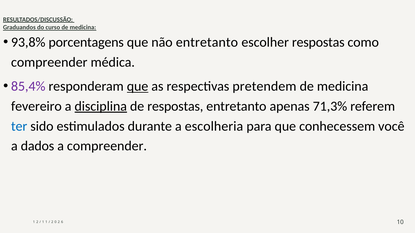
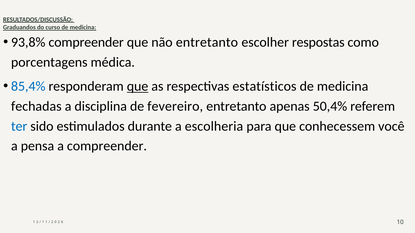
93,8% porcentagens: porcentagens -> compreender
compreender at (49, 62): compreender -> porcentagens
85,4% colour: purple -> blue
pretendem: pretendem -> estatísticos
fevereiro: fevereiro -> fechadas
disciplina underline: present -> none
de respostas: respostas -> fevereiro
71,3%: 71,3% -> 50,4%
dados: dados -> pensa
